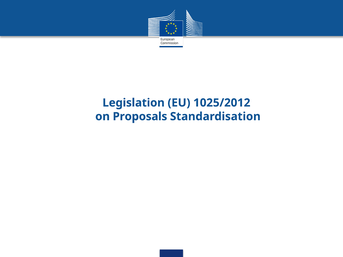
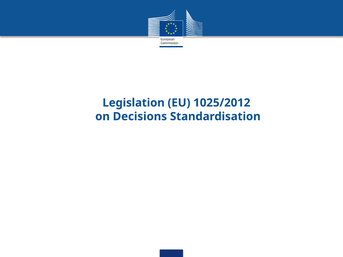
Proposals: Proposals -> Decisions
